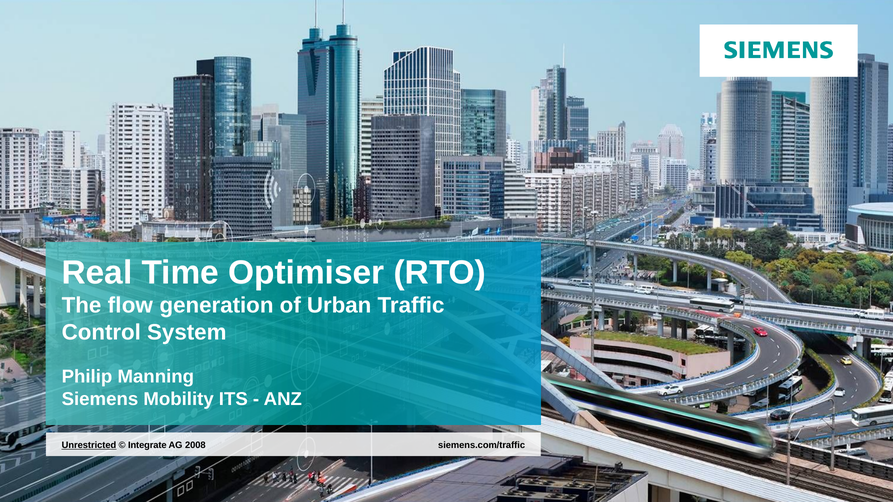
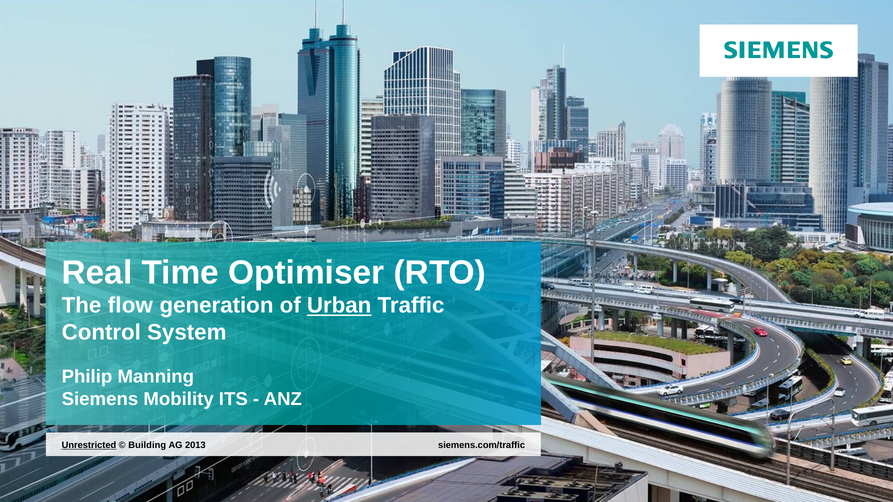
Urban underline: none -> present
Integrate: Integrate -> Building
2008: 2008 -> 2013
